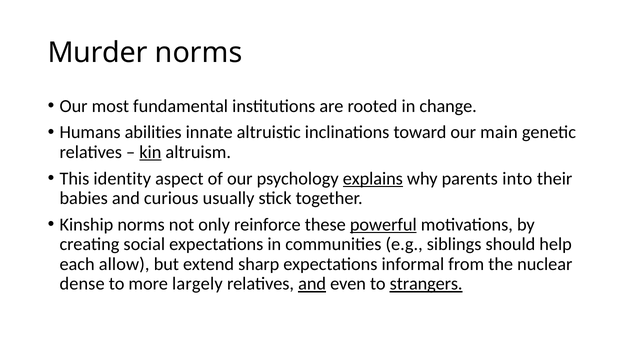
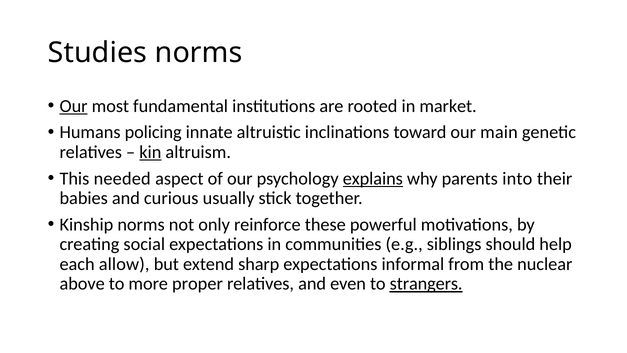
Murder: Murder -> Studies
Our at (74, 106) underline: none -> present
change: change -> market
abilities: abilities -> policing
identity: identity -> needed
powerful underline: present -> none
dense: dense -> above
largely: largely -> proper
and at (312, 284) underline: present -> none
